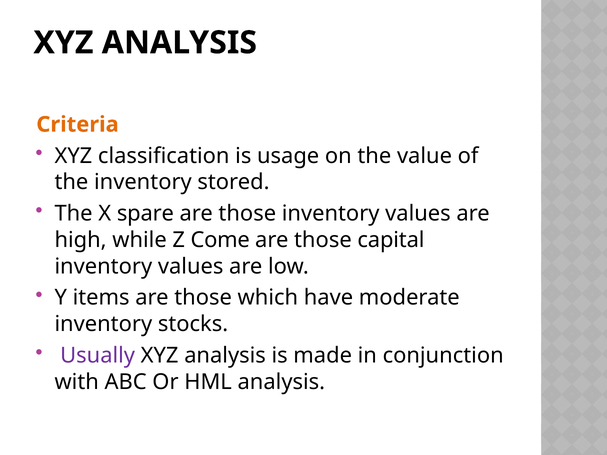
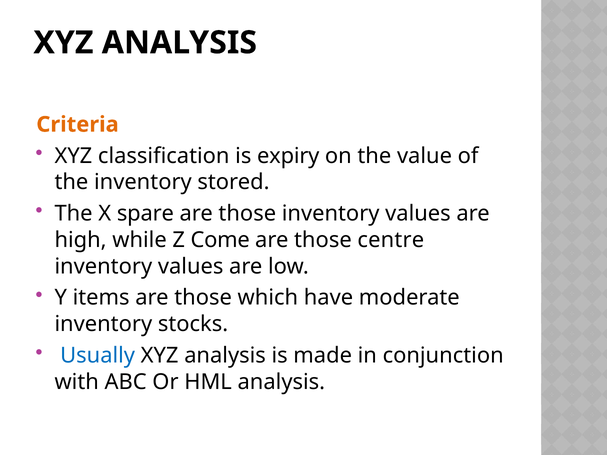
usage: usage -> expiry
capital: capital -> centre
Usually colour: purple -> blue
